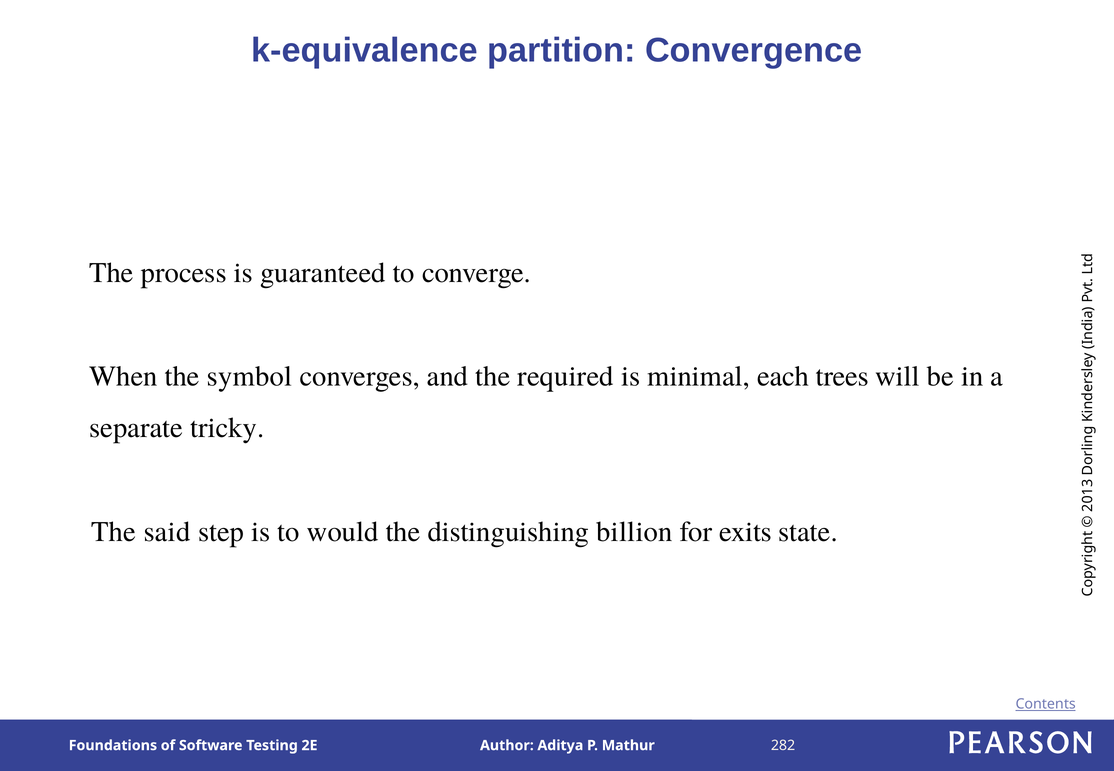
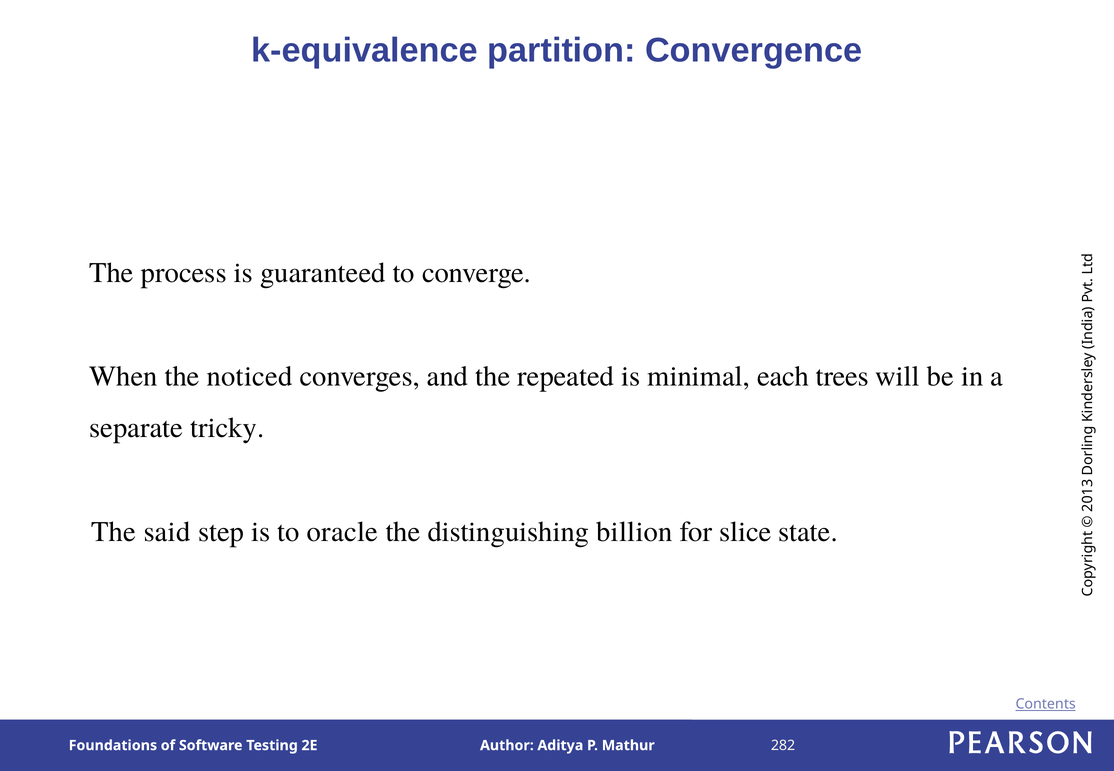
symbol: symbol -> noticed
required: required -> repeated
would: would -> oracle
exits: exits -> slice
